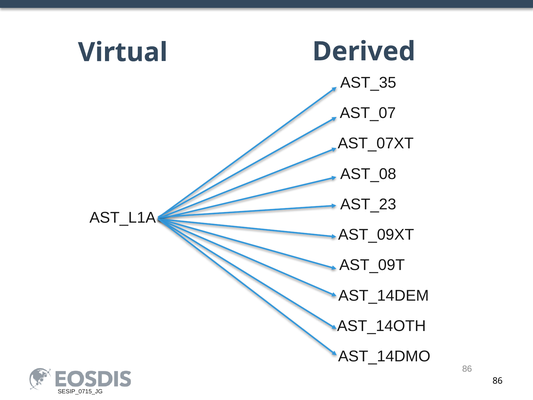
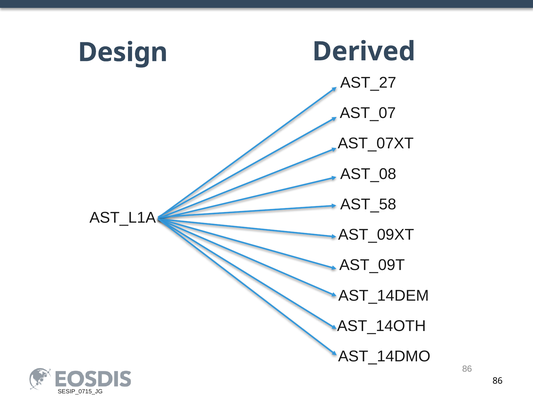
Virtual: Virtual -> Design
AST_35: AST_35 -> AST_27
AST_23: AST_23 -> AST_58
